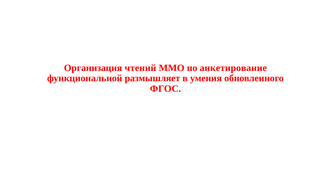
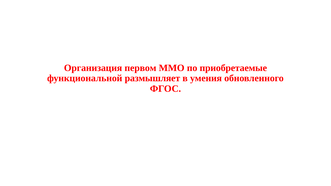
чтений: чтений -> первом
анкетирование: анкетирование -> приобретаемые
